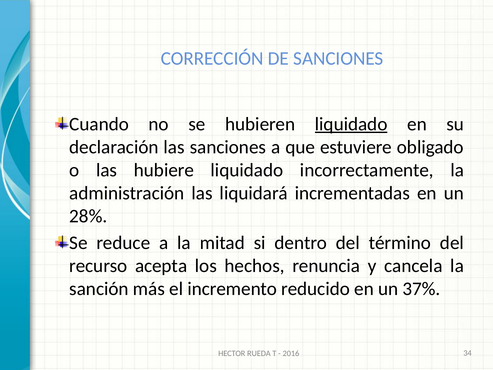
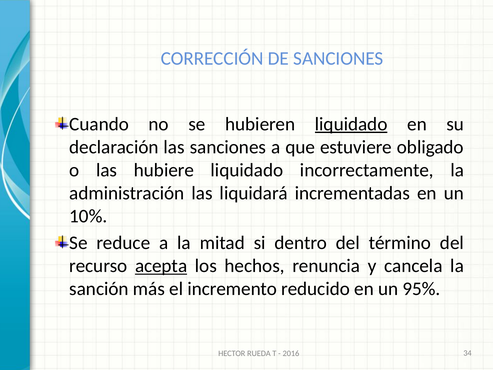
28%: 28% -> 10%
acepta underline: none -> present
37%: 37% -> 95%
